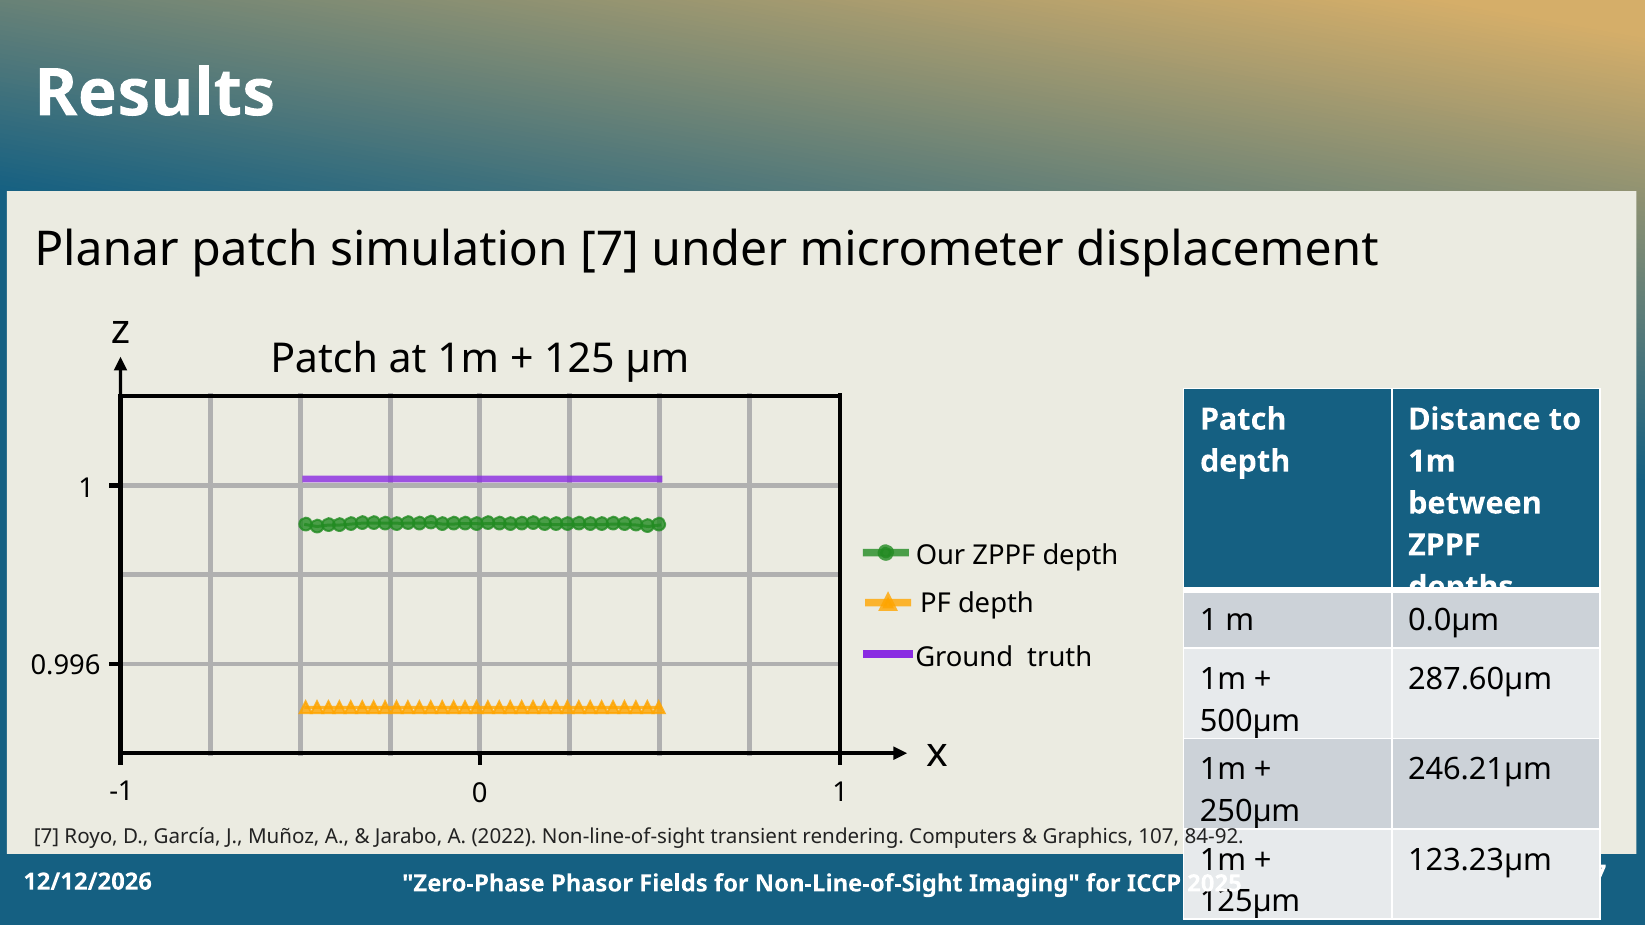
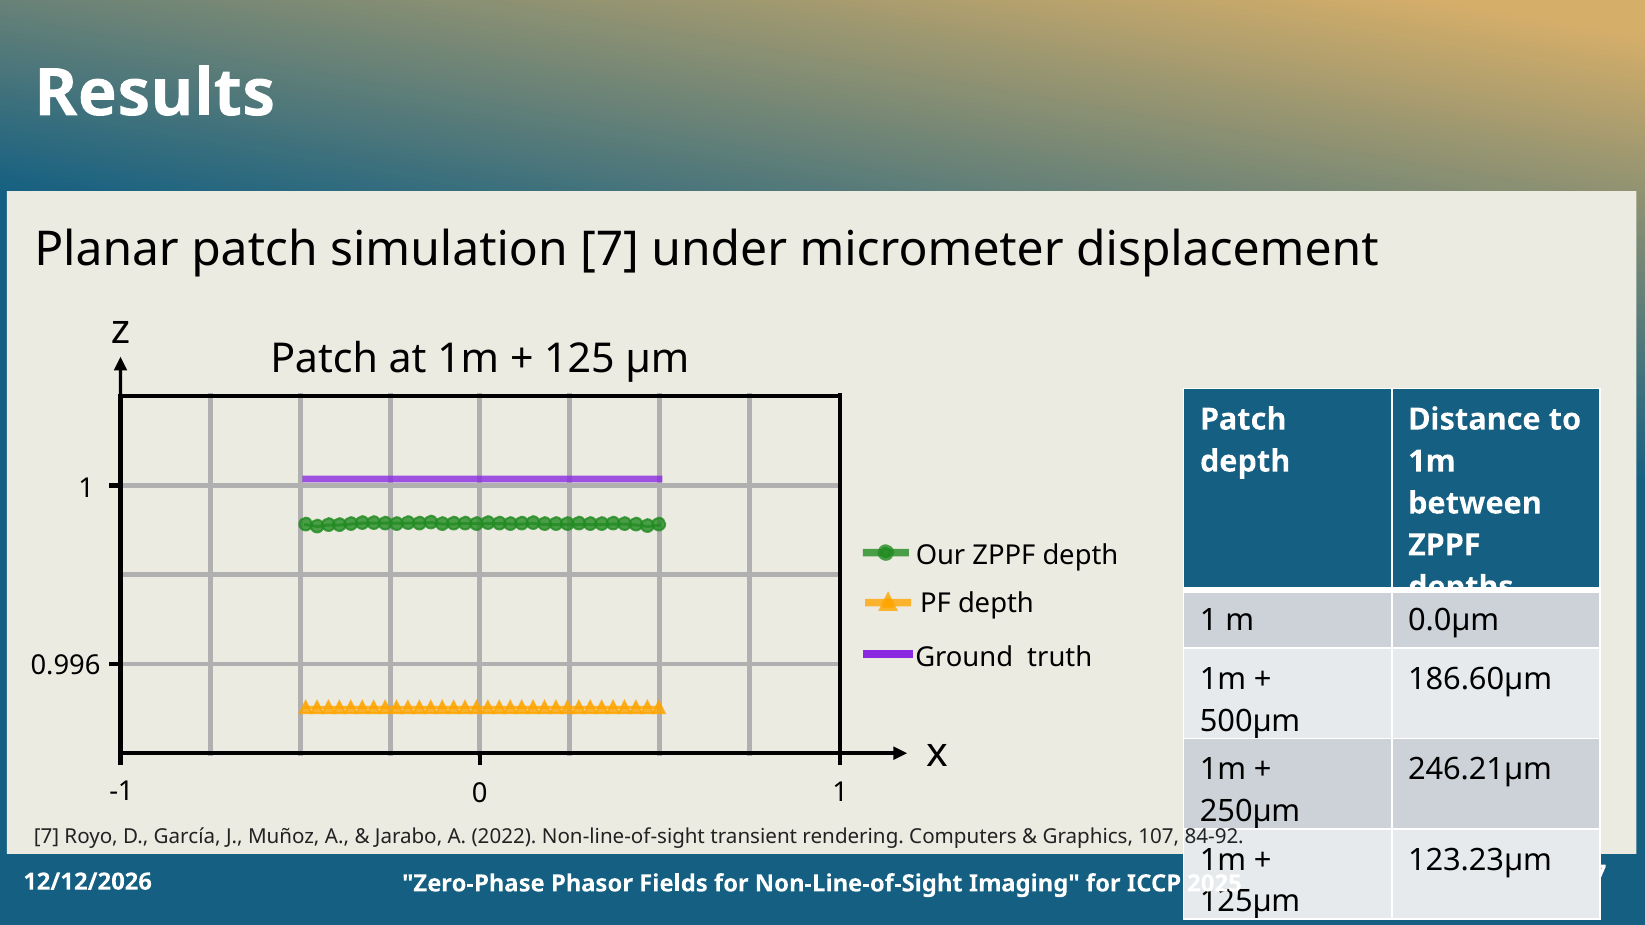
287.60µm: 287.60µm -> 186.60µm
